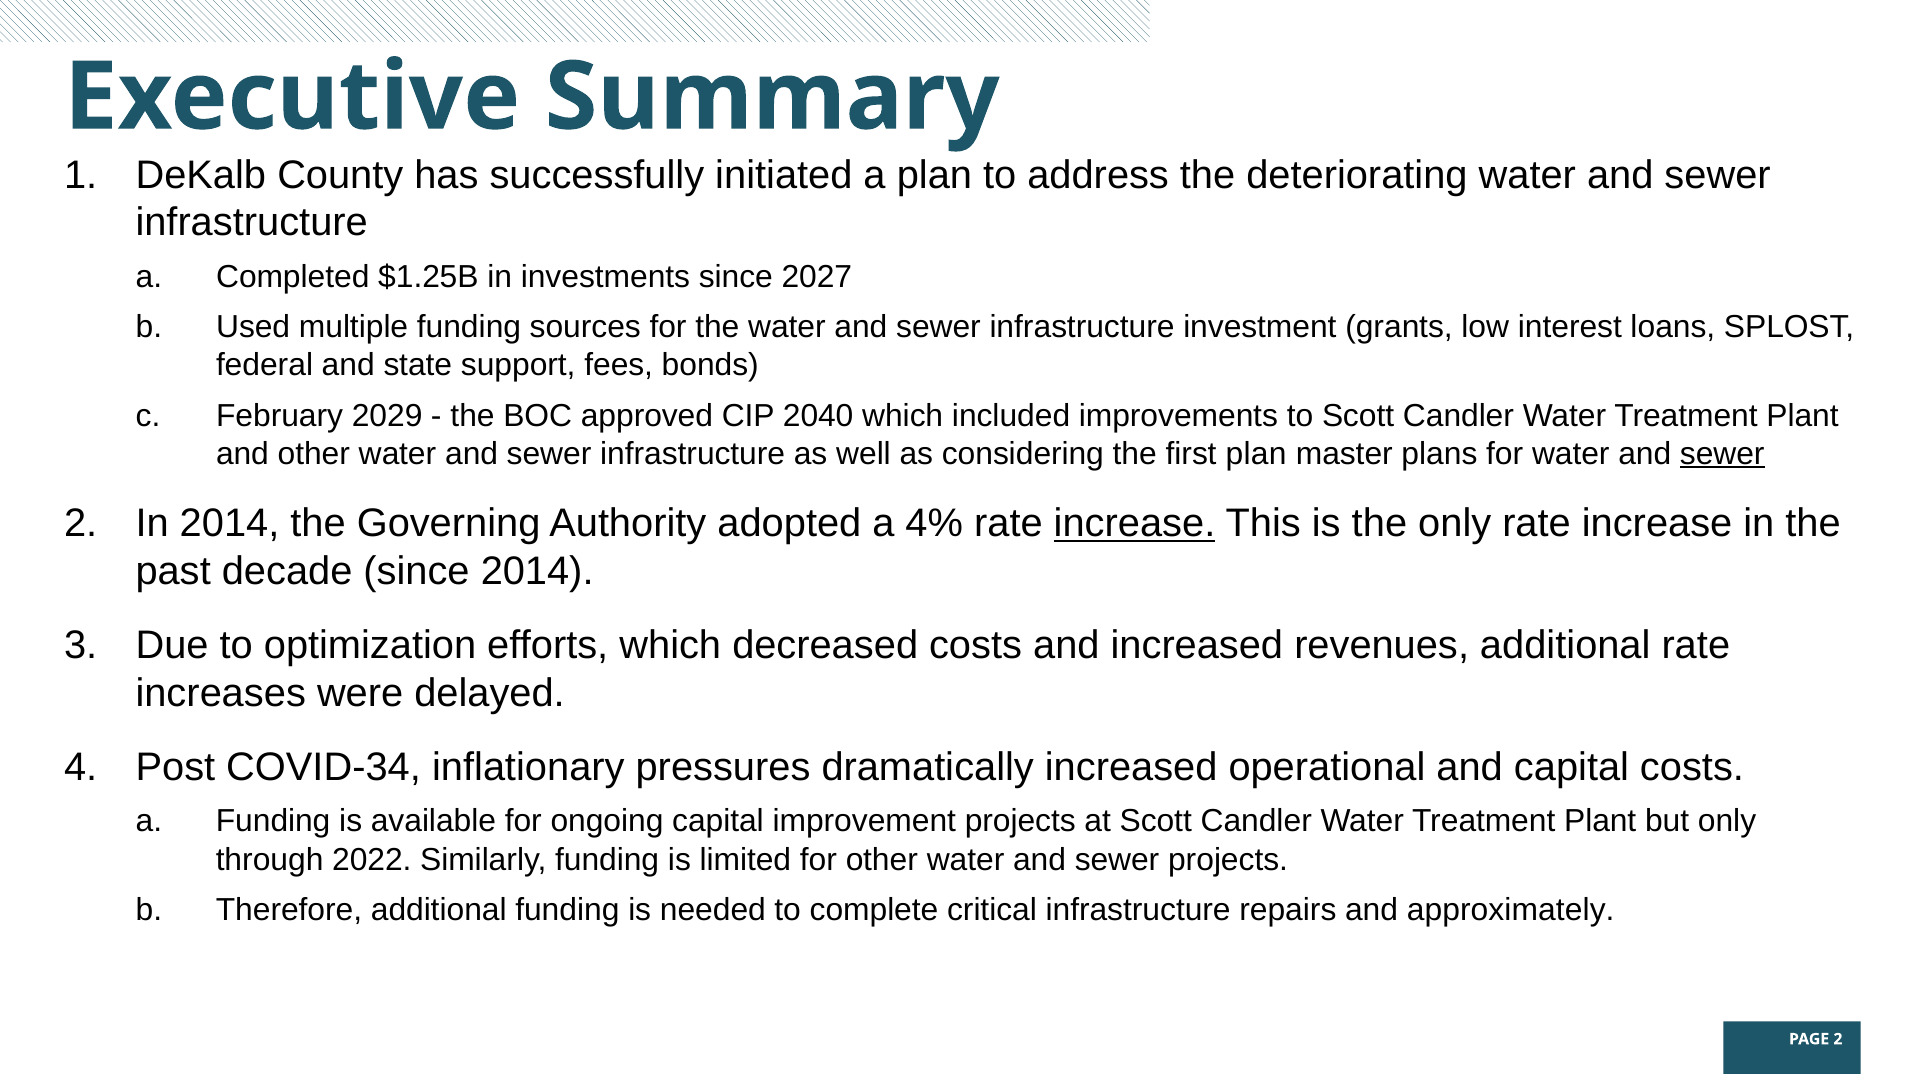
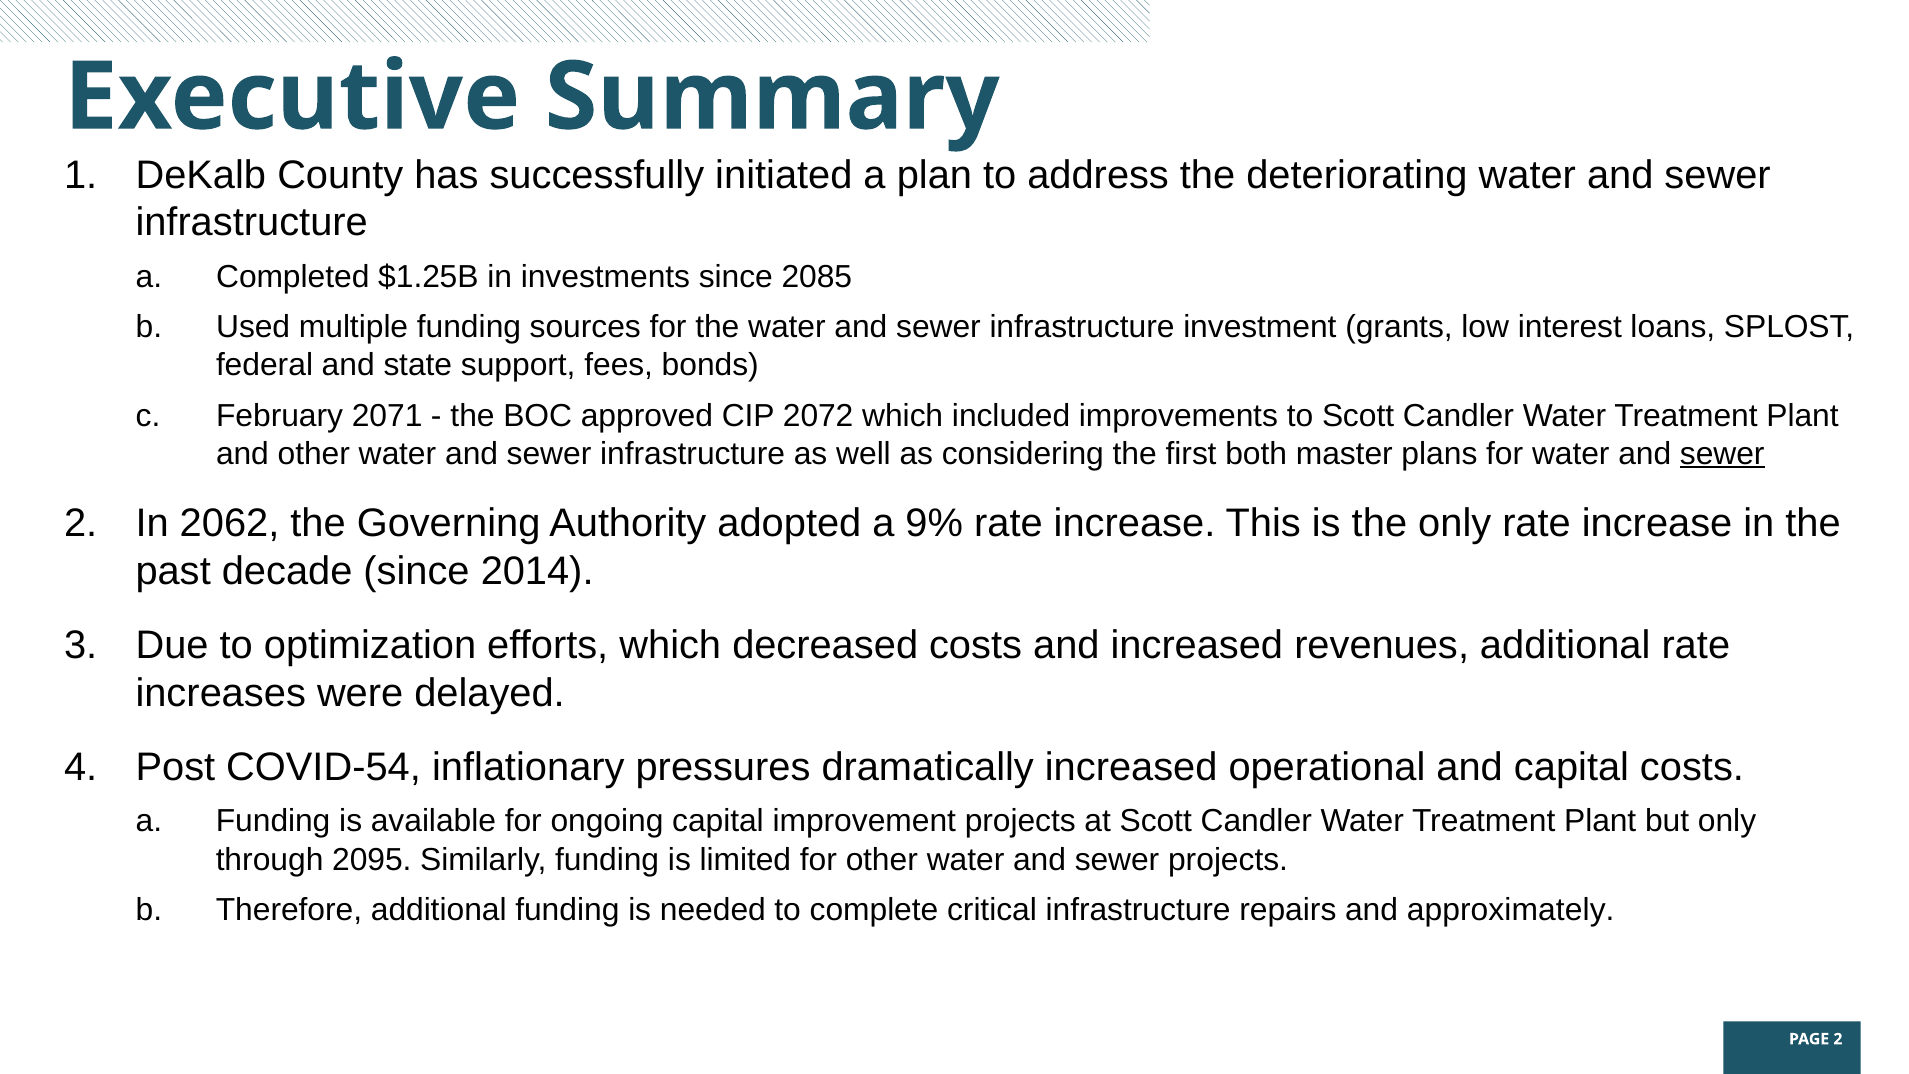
2027: 2027 -> 2085
2029: 2029 -> 2071
2040: 2040 -> 2072
first plan: plan -> both
In 2014: 2014 -> 2062
4%: 4% -> 9%
increase at (1134, 523) underline: present -> none
COVID-34: COVID-34 -> COVID-54
2022: 2022 -> 2095
